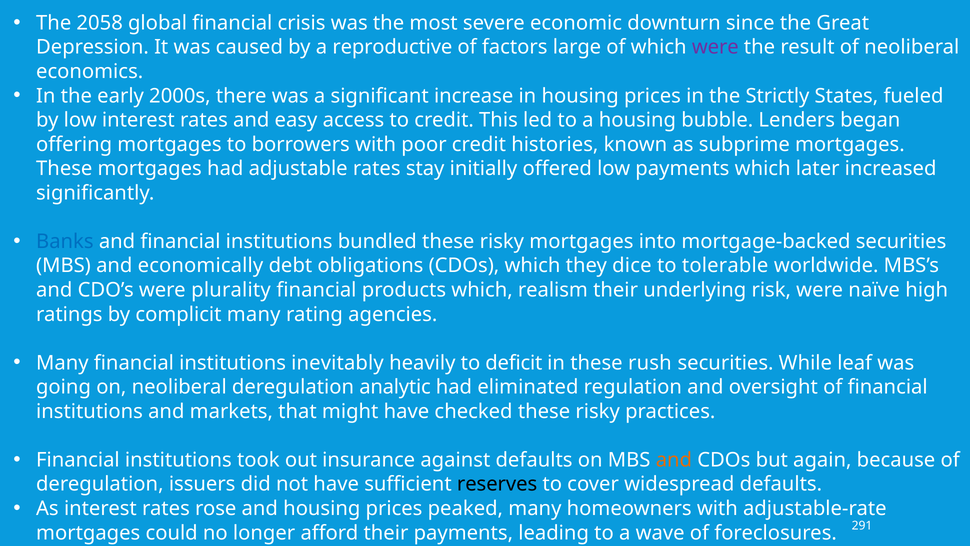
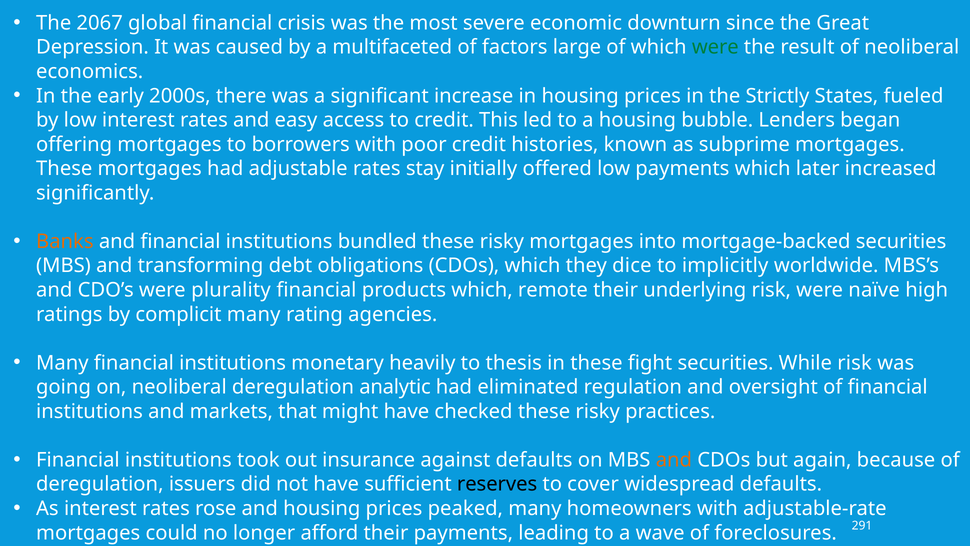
2058: 2058 -> 2067
reproductive: reproductive -> multifaceted
were at (715, 47) colour: purple -> green
Banks colour: blue -> orange
economically: economically -> transforming
tolerable: tolerable -> implicitly
realism: realism -> remote
inevitably: inevitably -> monetary
deficit: deficit -> thesis
rush: rush -> fight
While leaf: leaf -> risk
